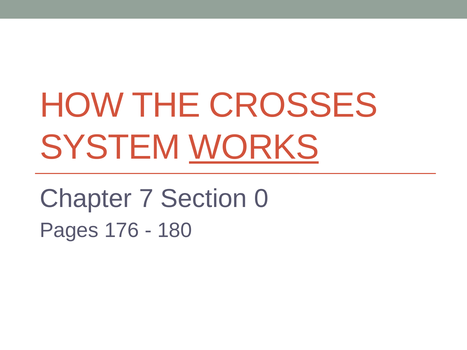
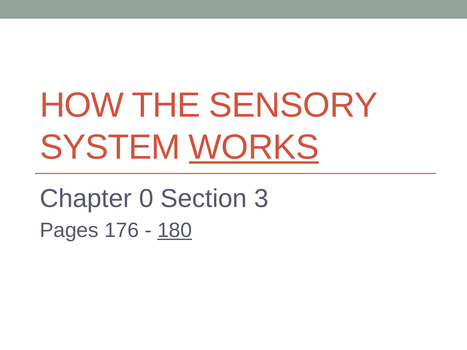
CROSSES: CROSSES -> SENSORY
7: 7 -> 0
0: 0 -> 3
180 underline: none -> present
